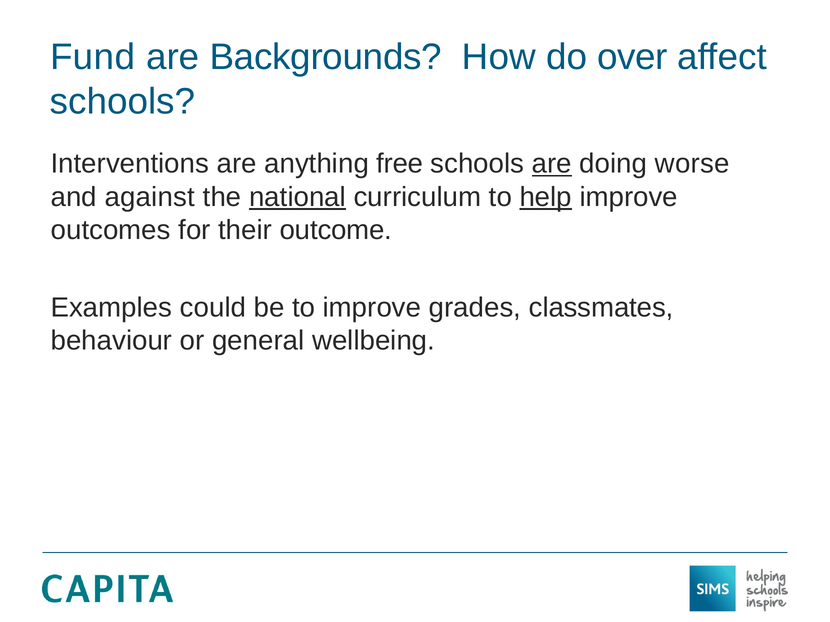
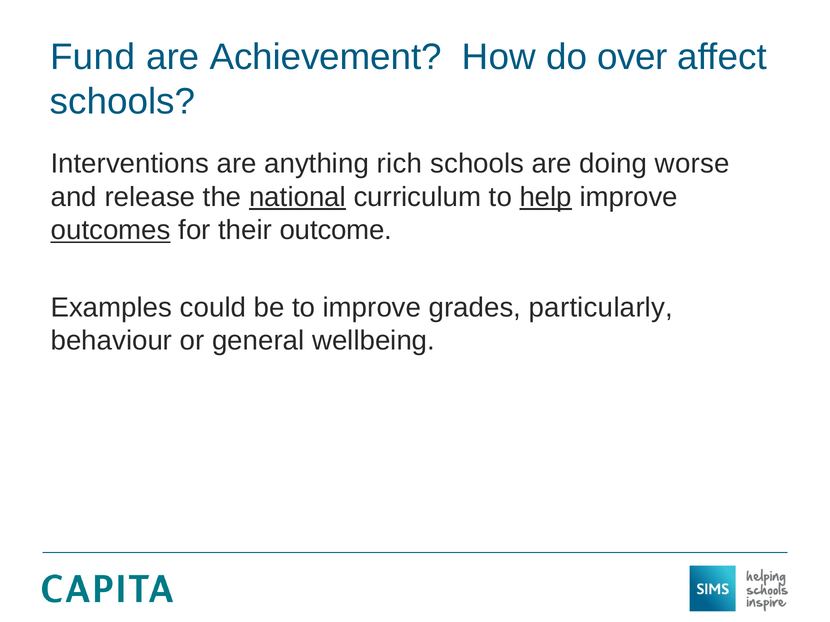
Backgrounds: Backgrounds -> Achievement
free: free -> rich
are at (552, 164) underline: present -> none
against: against -> release
outcomes underline: none -> present
classmates: classmates -> particularly
